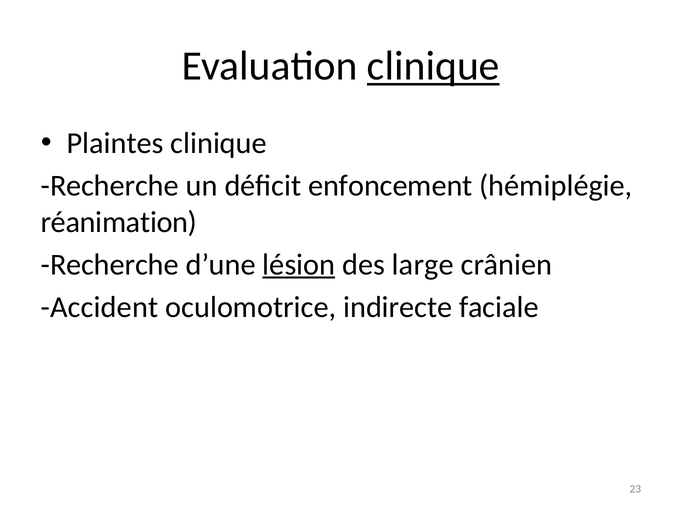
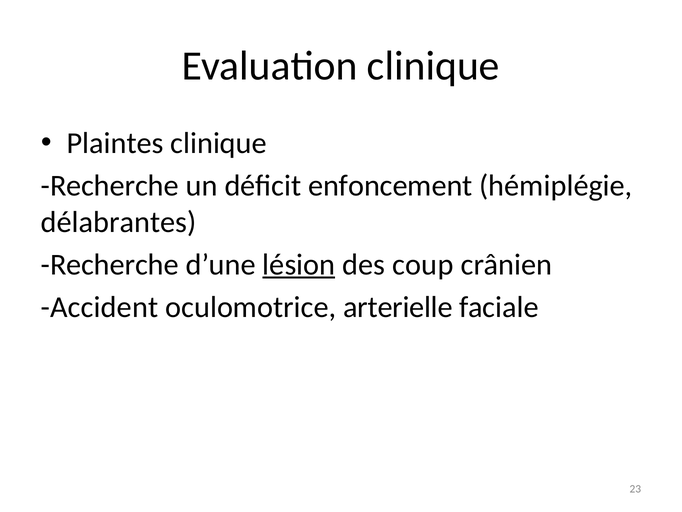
clinique at (433, 66) underline: present -> none
réanimation: réanimation -> délabrantes
large: large -> coup
indirecte: indirecte -> arterielle
